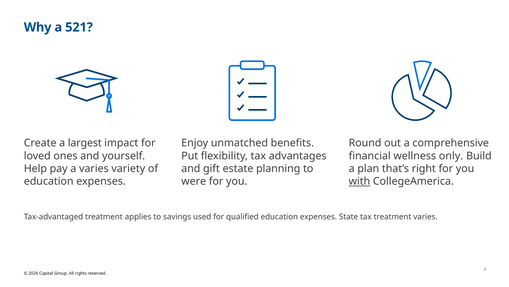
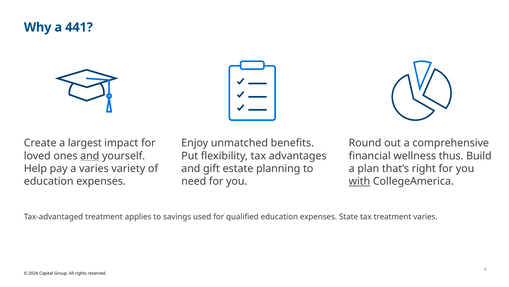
521: 521 -> 441
and at (90, 156) underline: none -> present
only: only -> thus
were: were -> need
